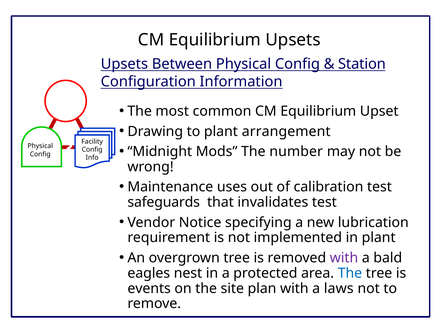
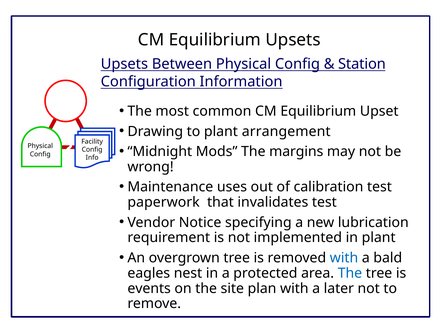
number: number -> margins
safeguards: safeguards -> paperwork
with at (344, 258) colour: purple -> blue
laws: laws -> later
